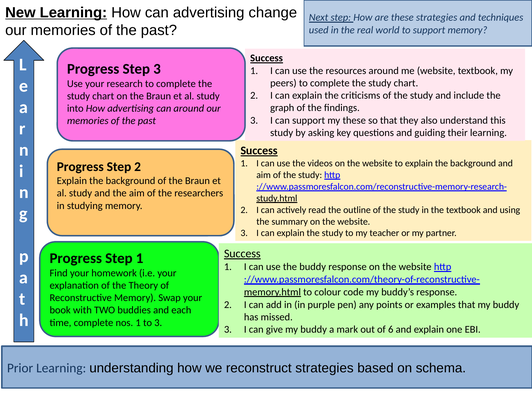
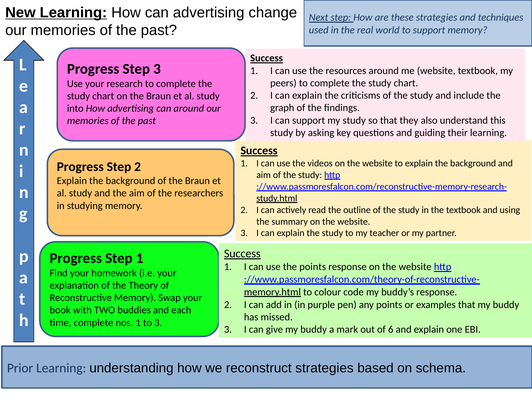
my these: these -> study
the buddy: buddy -> points
